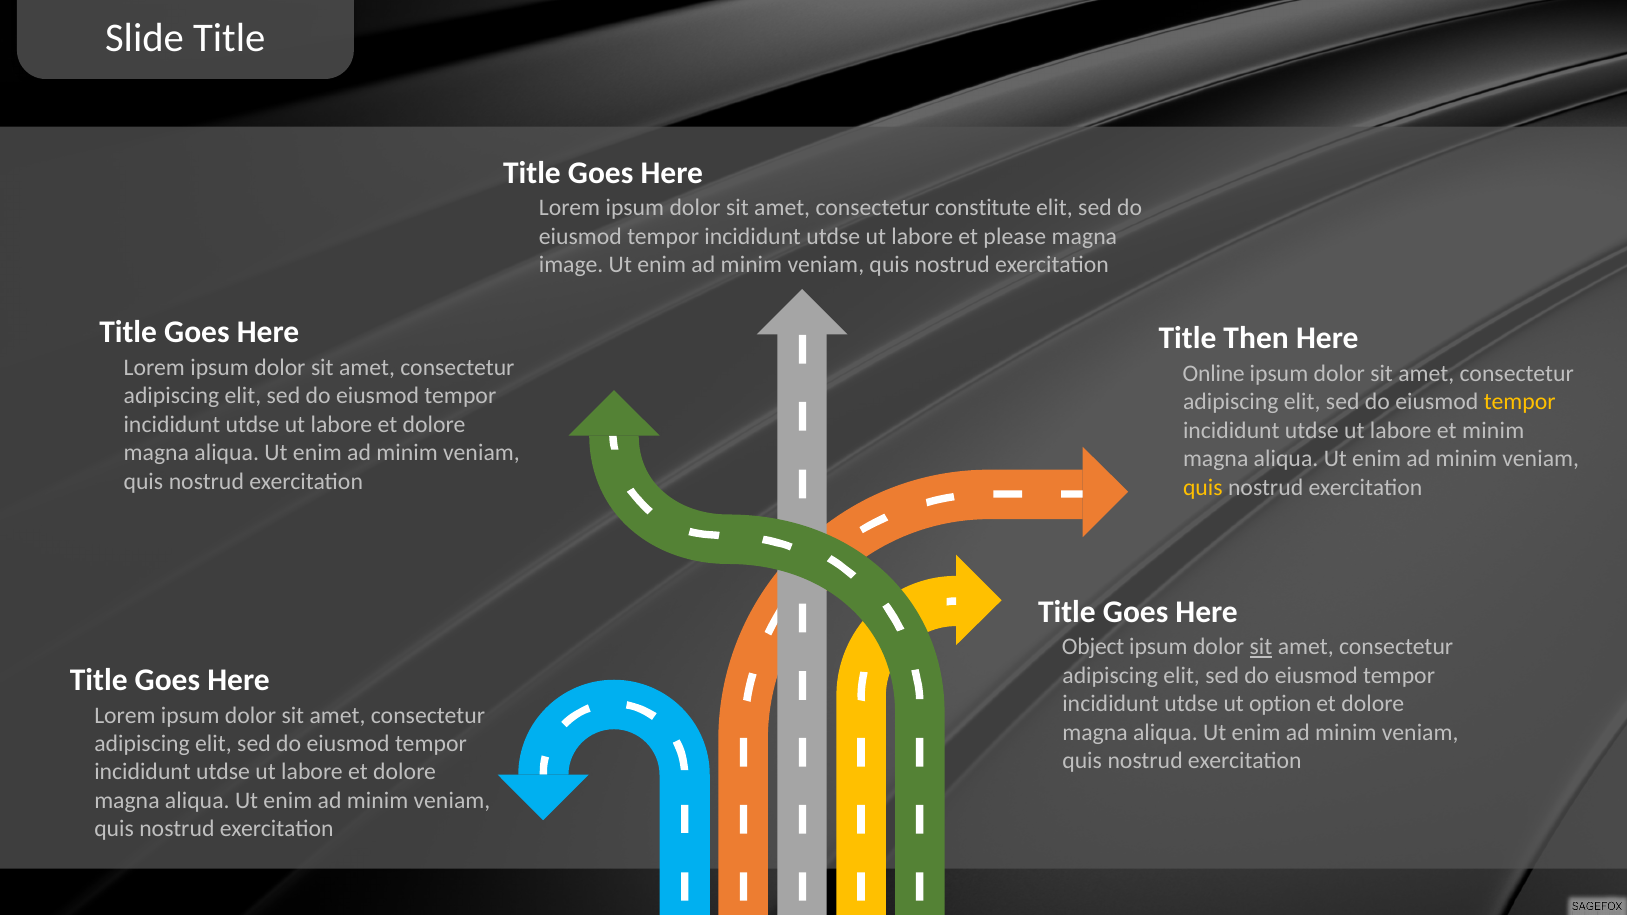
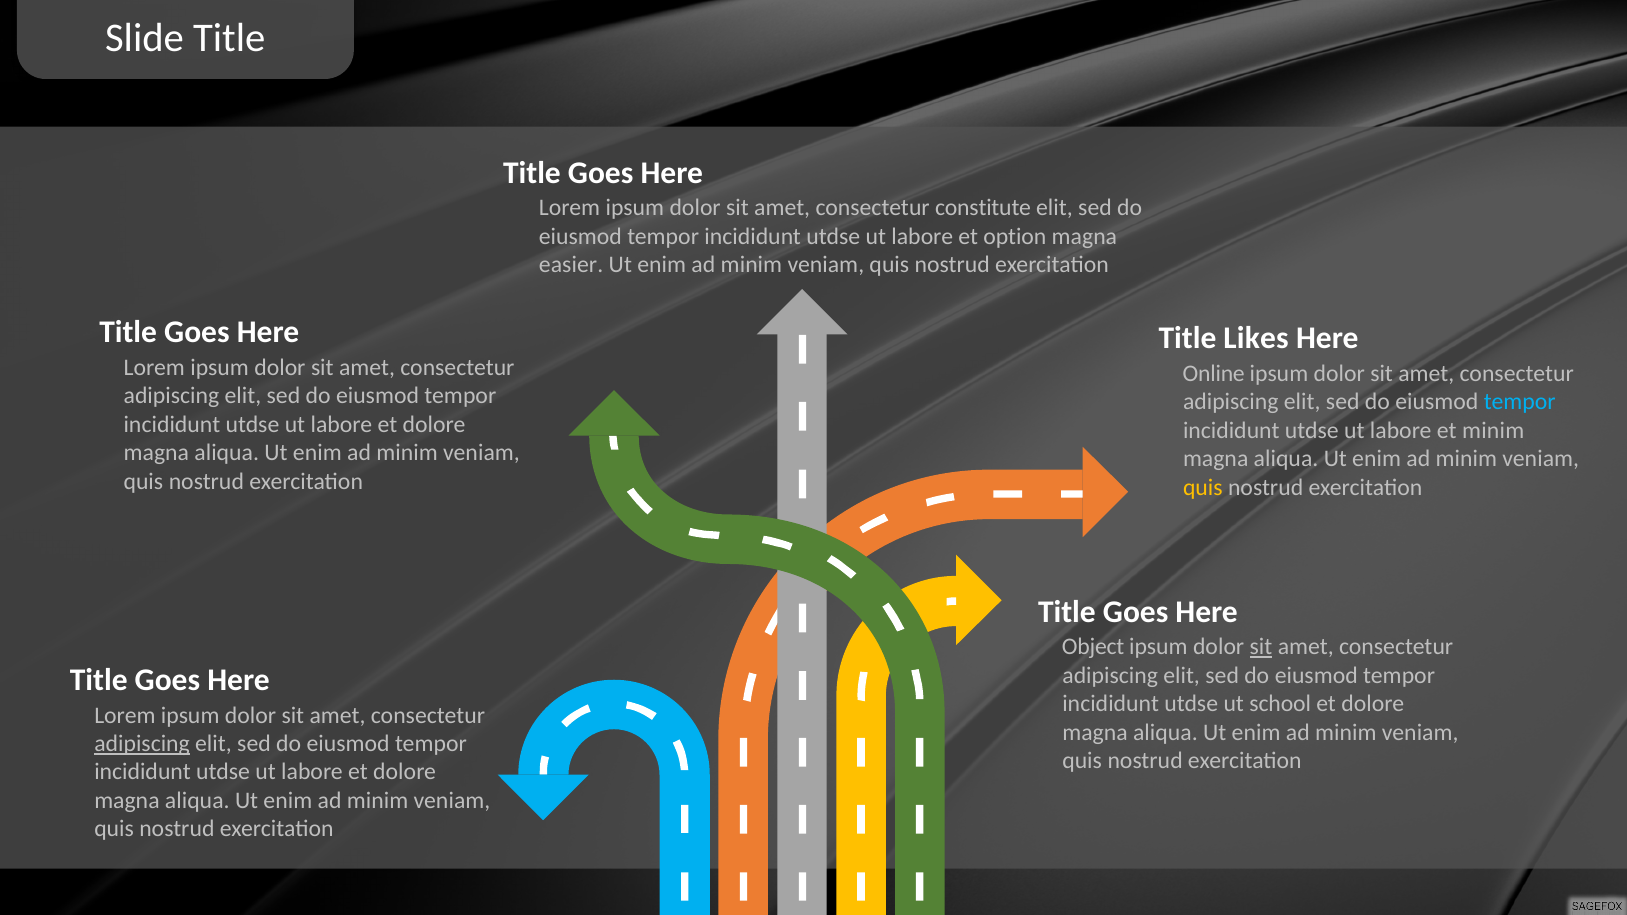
please: please -> option
image: image -> easier
Then: Then -> Likes
tempor at (1520, 402) colour: yellow -> light blue
option: option -> school
adipiscing at (142, 744) underline: none -> present
